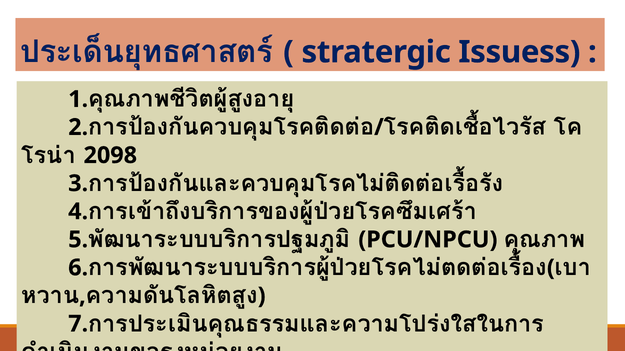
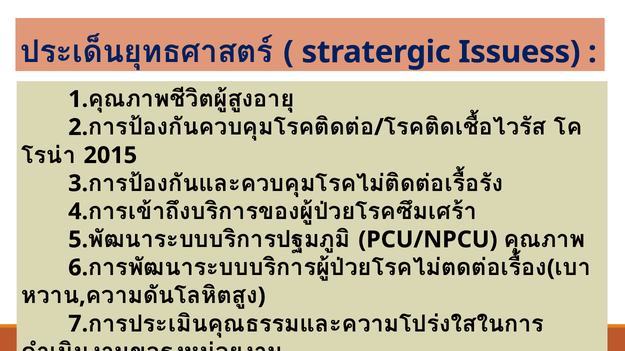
2098: 2098 -> 2015
